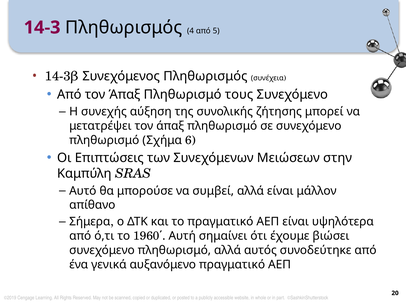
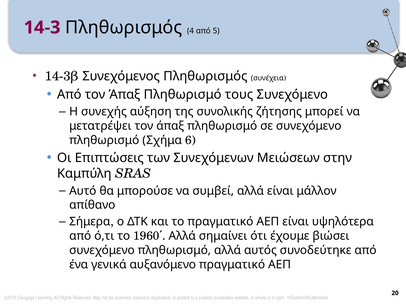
1960΄ Αυτή: Αυτή -> Αλλά
